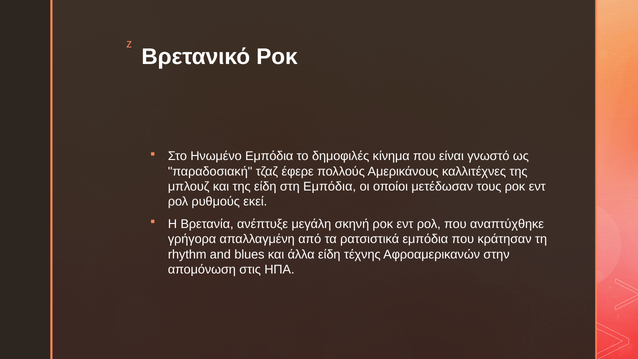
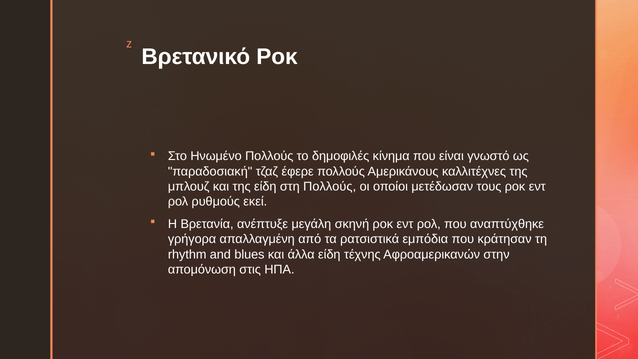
Ηνωμένο Εμπόδια: Εμπόδια -> Πολλούς
στη Εμπόδια: Εμπόδια -> Πολλούς
